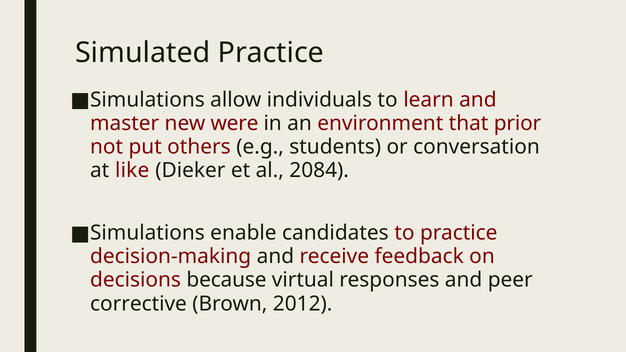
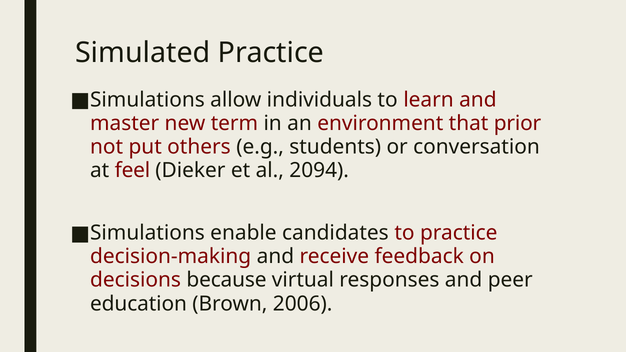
were: were -> term
like: like -> feel
2084: 2084 -> 2094
corrective: corrective -> education
2012: 2012 -> 2006
